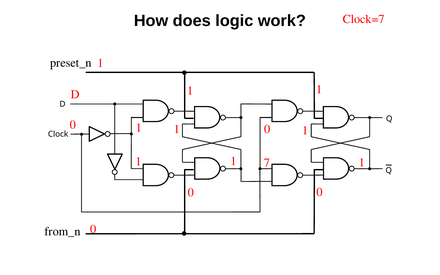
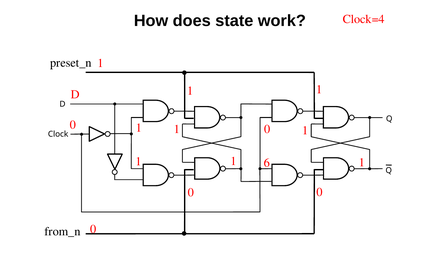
logic: logic -> state
Clock=7: Clock=7 -> Clock=4
7: 7 -> 6
